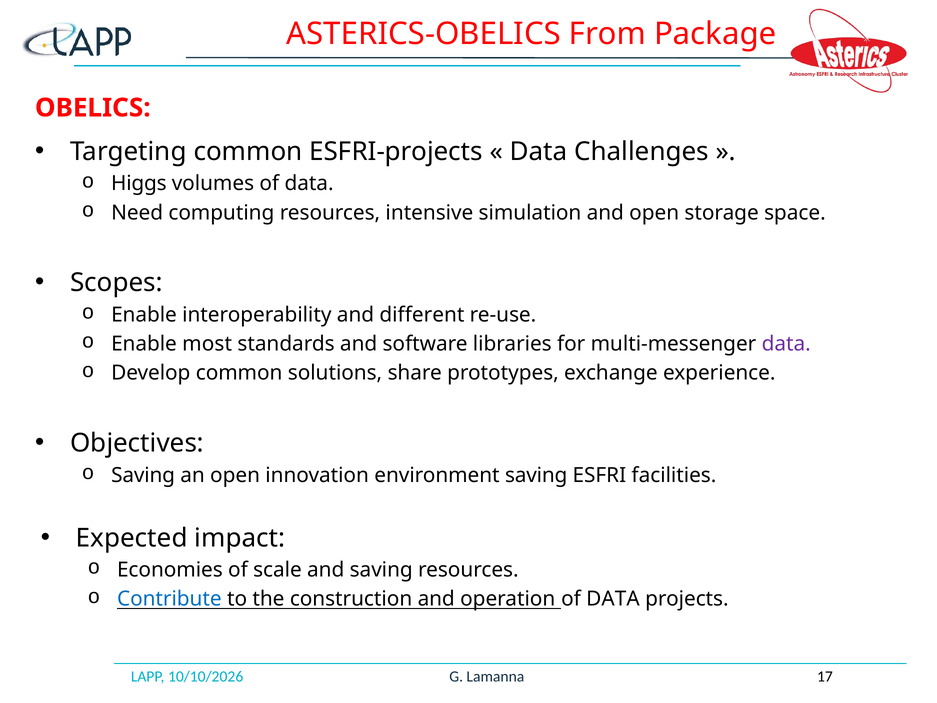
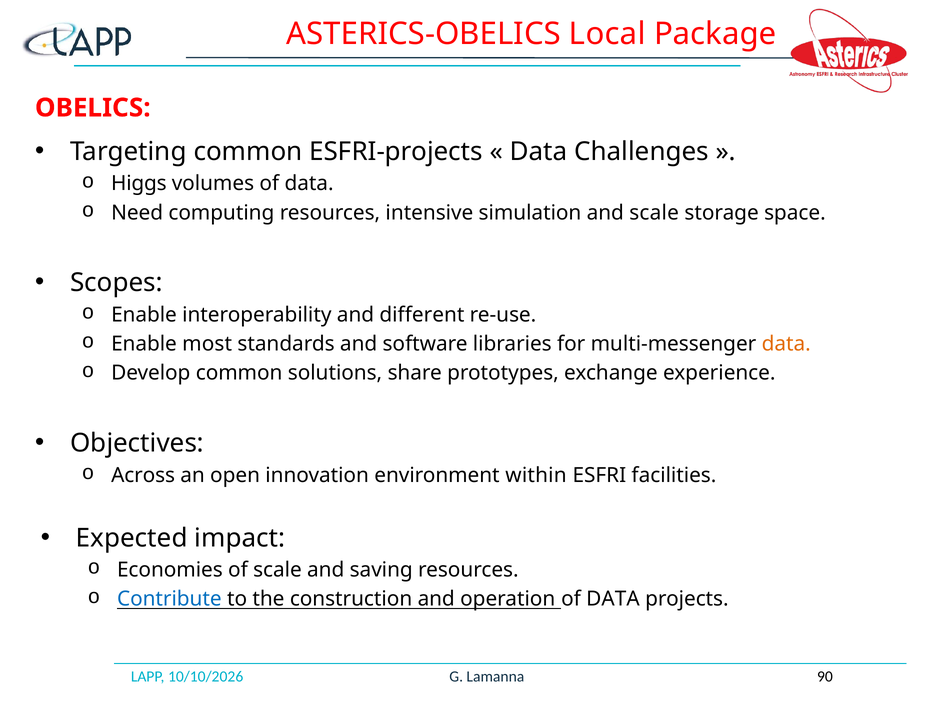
From: From -> Local
and open: open -> scale
data at (786, 344) colour: purple -> orange
Saving at (143, 475): Saving -> Across
environment saving: saving -> within
17: 17 -> 90
